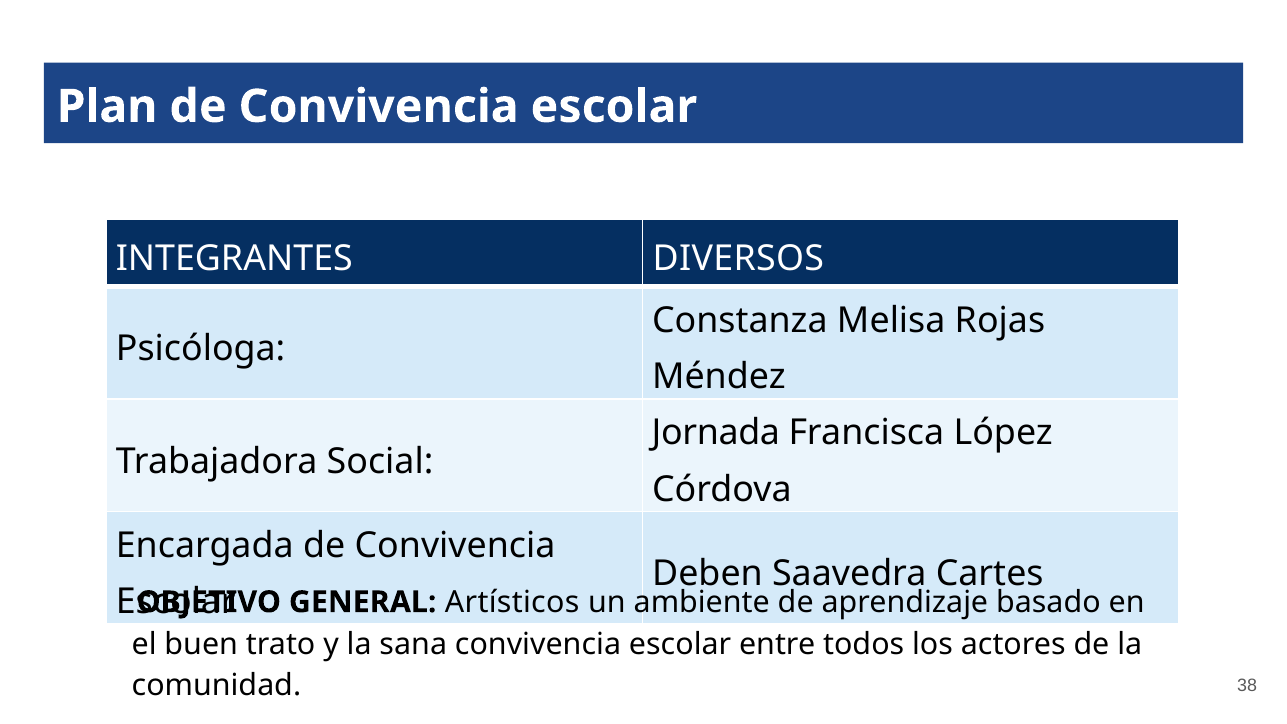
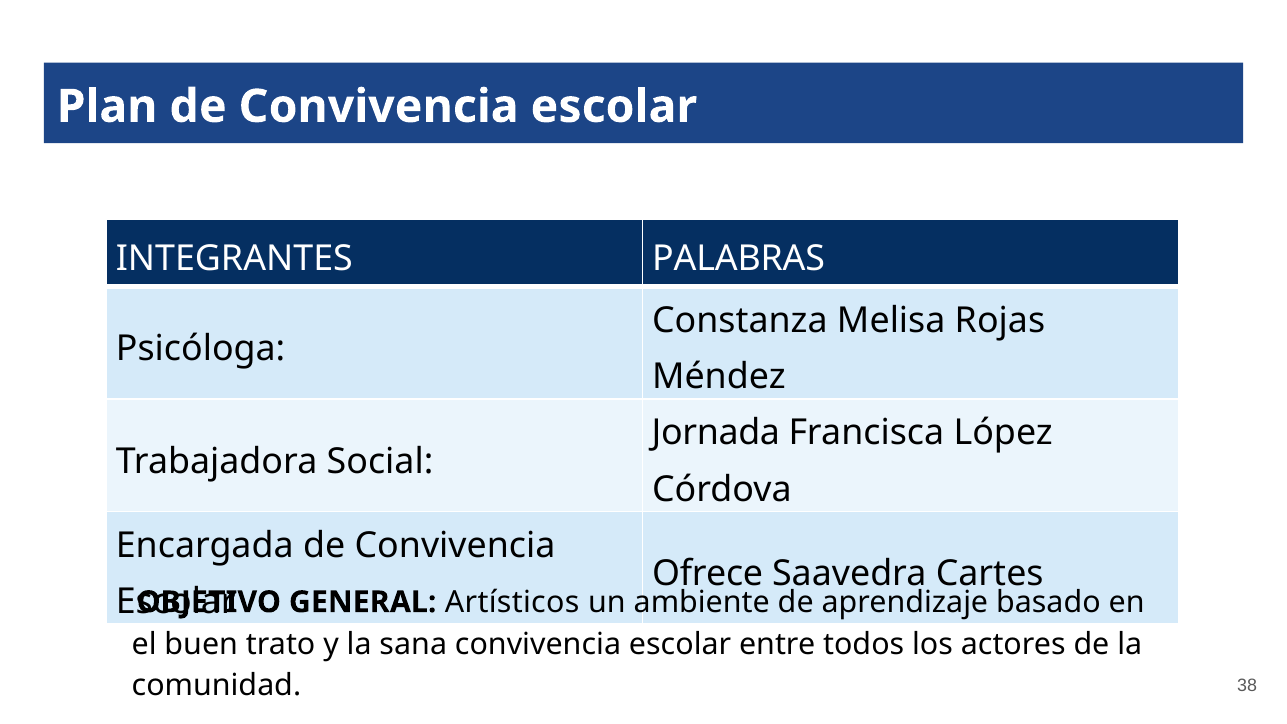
DIVERSOS: DIVERSOS -> PALABRAS
Deben: Deben -> Ofrece
